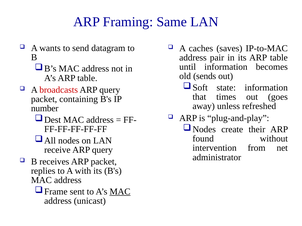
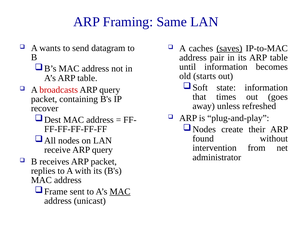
saves underline: none -> present
sends: sends -> starts
number: number -> recover
